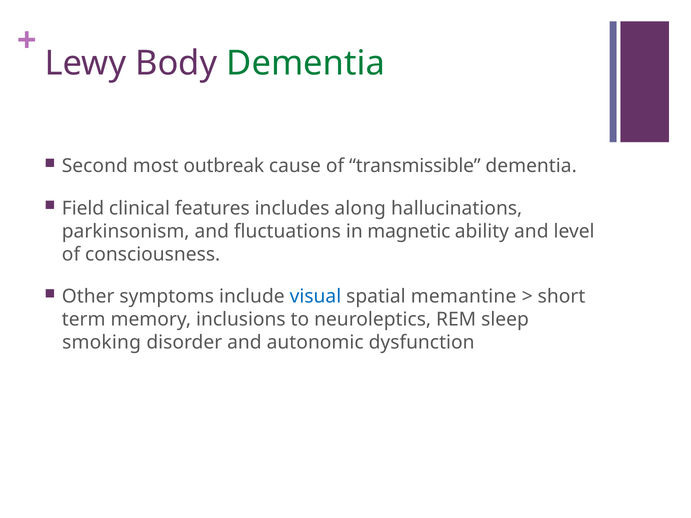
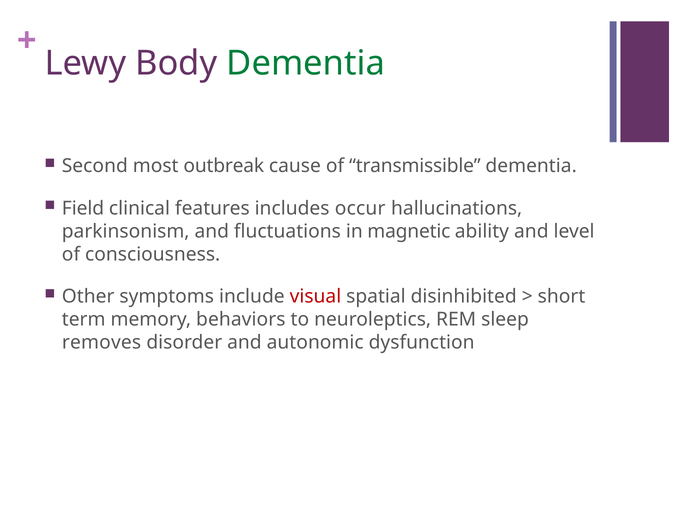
along: along -> occur
visual colour: blue -> red
memantine: memantine -> disinhibited
inclusions: inclusions -> behaviors
smoking: smoking -> removes
